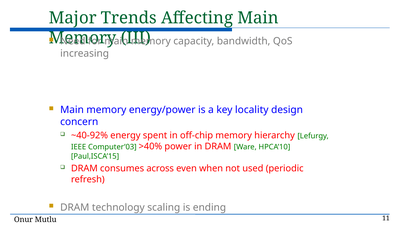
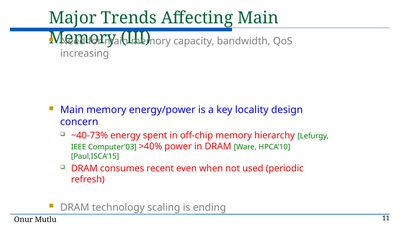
~40-92%: ~40-92% -> ~40-73%
across: across -> recent
